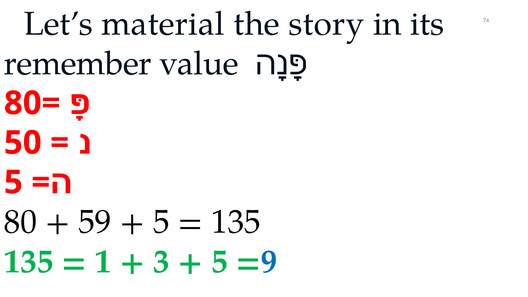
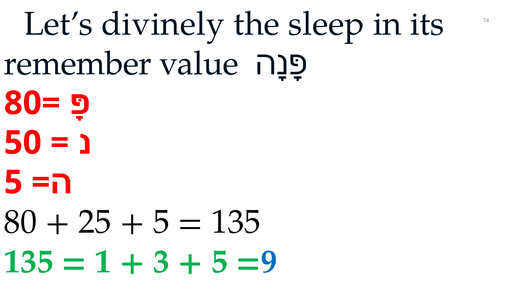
material: material -> divinely
story: story -> sleep
59: 59 -> 25
